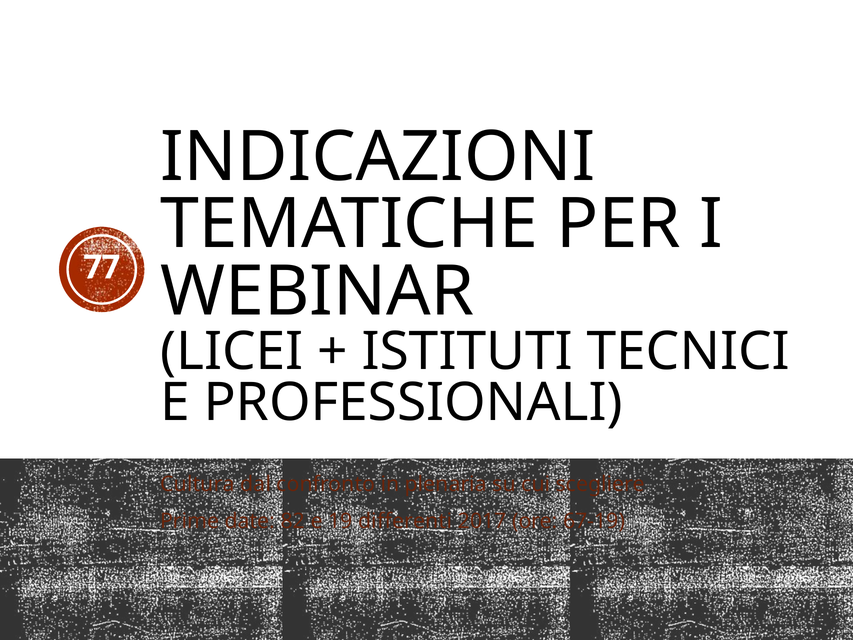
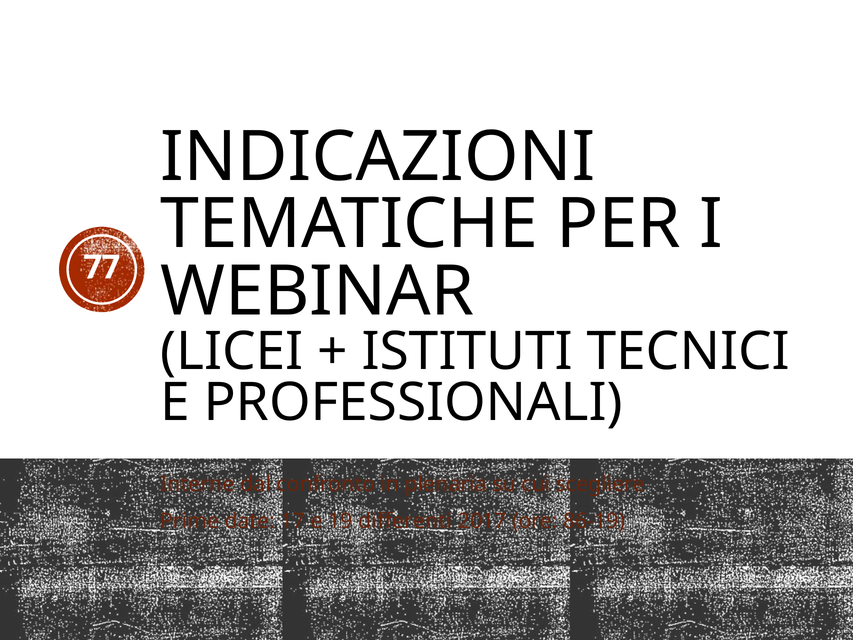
Cultura: Cultura -> Interne
82: 82 -> 17
67-19: 67-19 -> 86-19
